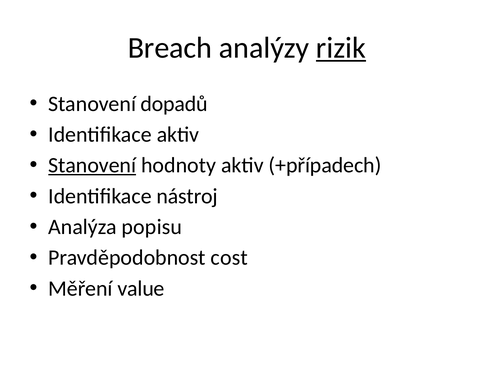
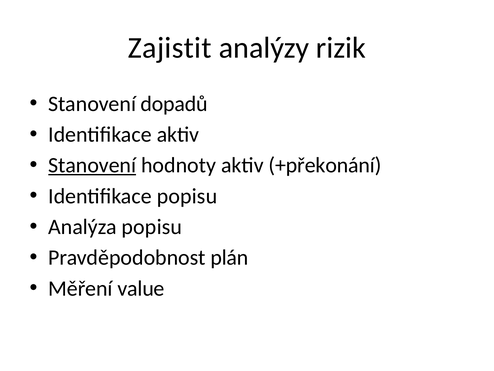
Breach: Breach -> Zajistit
rizik underline: present -> none
+případech: +případech -> +překonání
Identifikace nástroj: nástroj -> popisu
cost: cost -> plán
